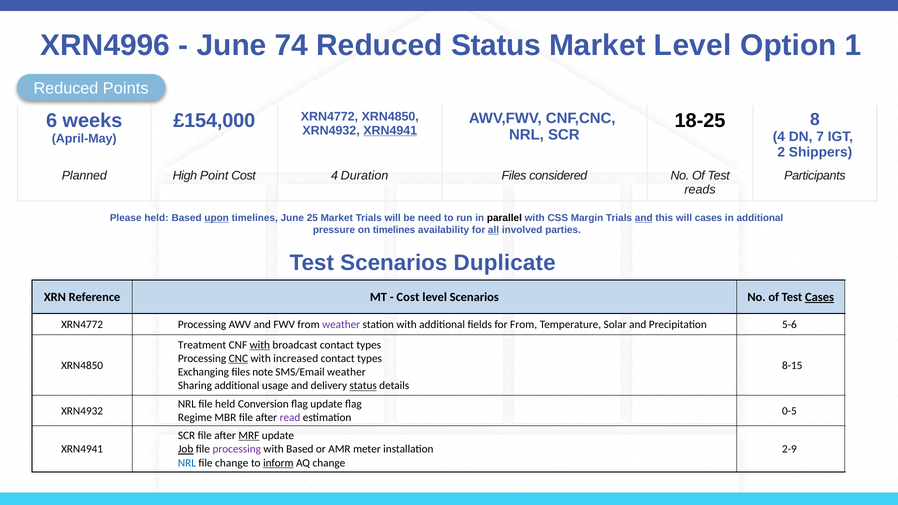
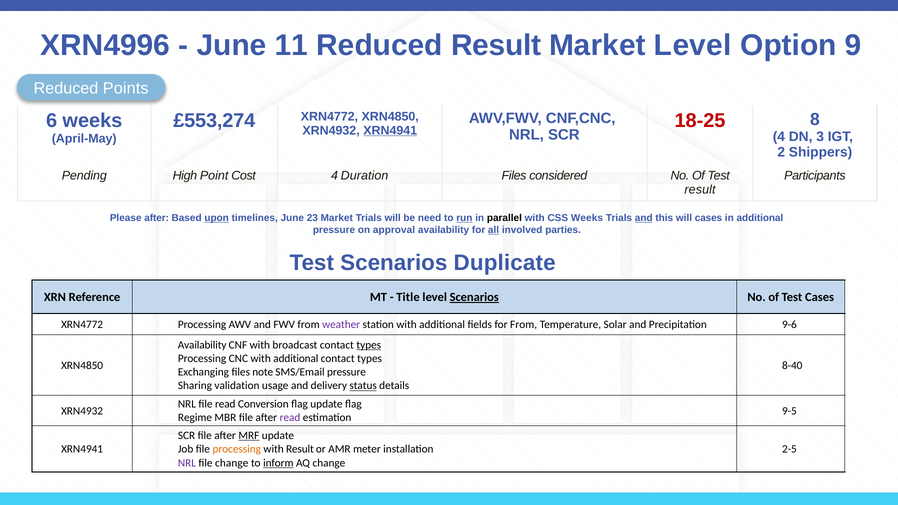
74: 74 -> 11
Reduced Status: Status -> Result
1: 1 -> 9
£154,000: £154,000 -> £553,274
18-25 colour: black -> red
7: 7 -> 3
Planned: Planned -> Pending
reads at (700, 190): reads -> result
Please held: held -> after
25: 25 -> 23
run underline: none -> present
CSS Margin: Margin -> Weeks
on timelines: timelines -> approval
Cost at (408, 297): Cost -> Title
Scenarios at (474, 297) underline: none -> present
Cases at (820, 297) underline: present -> none
5-6: 5-6 -> 9-6
Treatment at (202, 345): Treatment -> Availability
with at (260, 345) underline: present -> none
types at (369, 345) underline: none -> present
CNC underline: present -> none
increased at (296, 359): increased -> additional
8-15: 8-15 -> 8-40
SMS/Email weather: weather -> pressure
Sharing additional: additional -> validation
file held: held -> read
0-5: 0-5 -> 9-5
Job underline: present -> none
processing at (237, 449) colour: purple -> orange
with Based: Based -> Result
2-9: 2-9 -> 2-5
NRL at (187, 463) colour: blue -> purple
